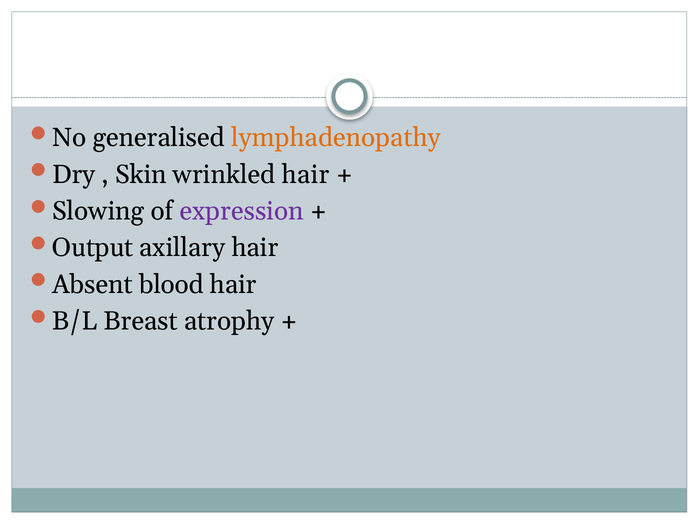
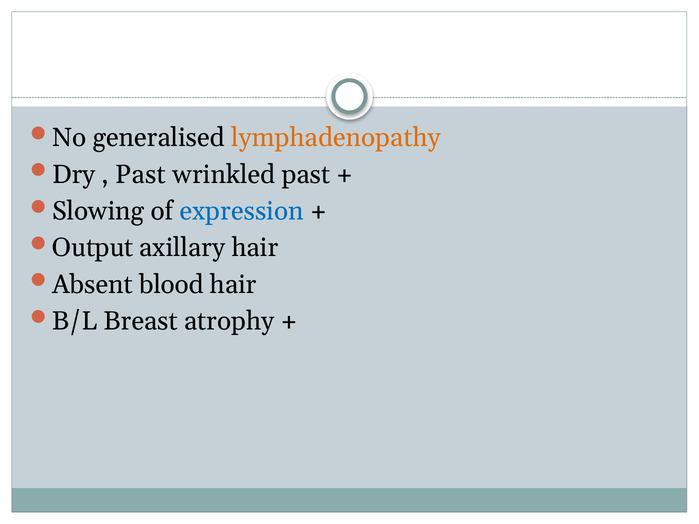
Skin at (141, 174): Skin -> Past
wrinkled hair: hair -> past
expression colour: purple -> blue
